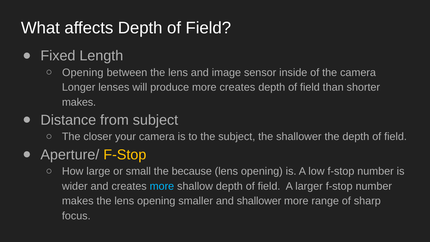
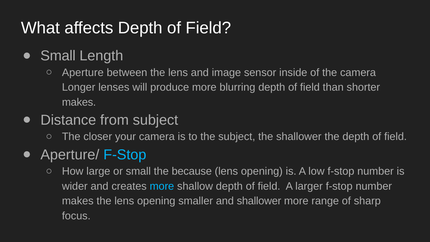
Fixed at (58, 56): Fixed -> Small
Opening at (83, 72): Opening -> Aperture
more creates: creates -> blurring
F-Stop at (125, 155) colour: yellow -> light blue
